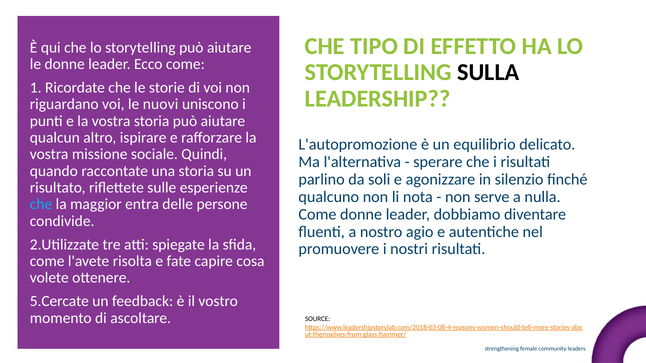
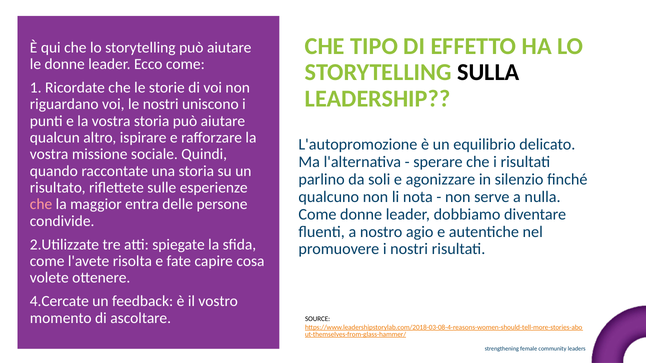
le nuovi: nuovi -> nostri
che at (41, 205) colour: light blue -> pink
5.Cercate: 5.Cercate -> 4.Cercate
